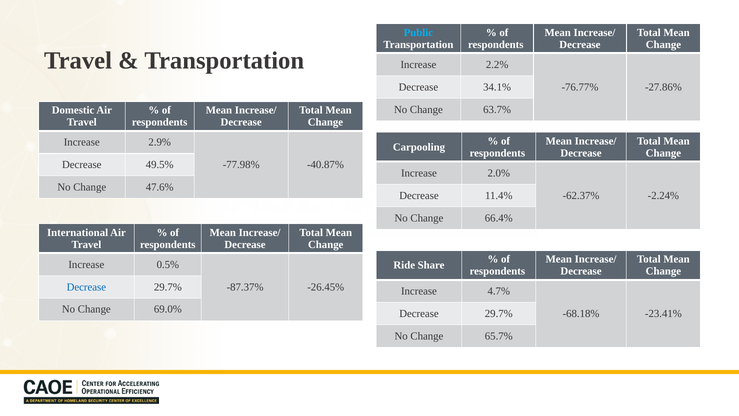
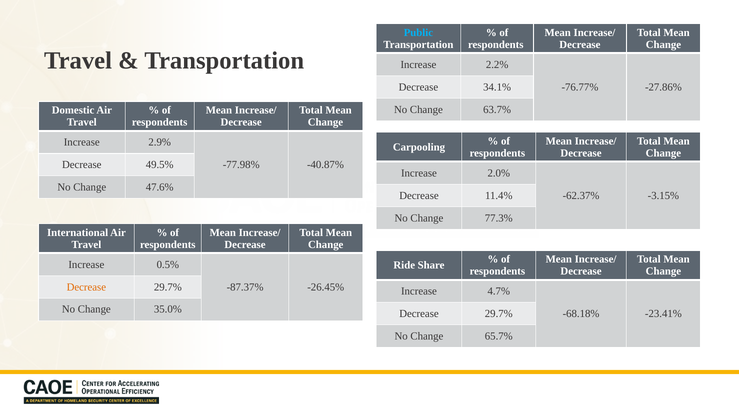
-2.24%: -2.24% -> -3.15%
66.4%: 66.4% -> 77.3%
Decrease at (86, 287) colour: blue -> orange
69.0%: 69.0% -> 35.0%
